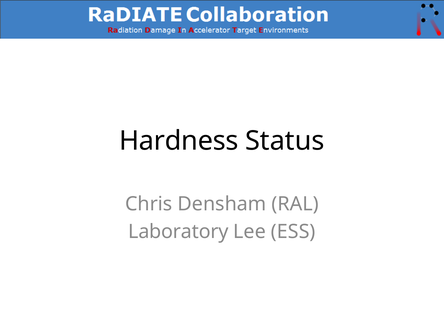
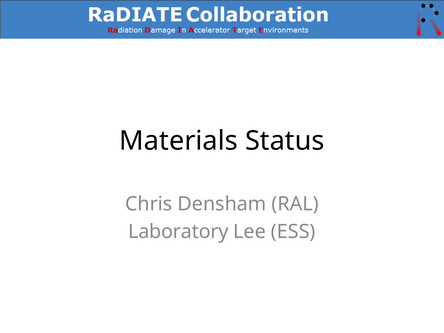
Hardness: Hardness -> Materials
